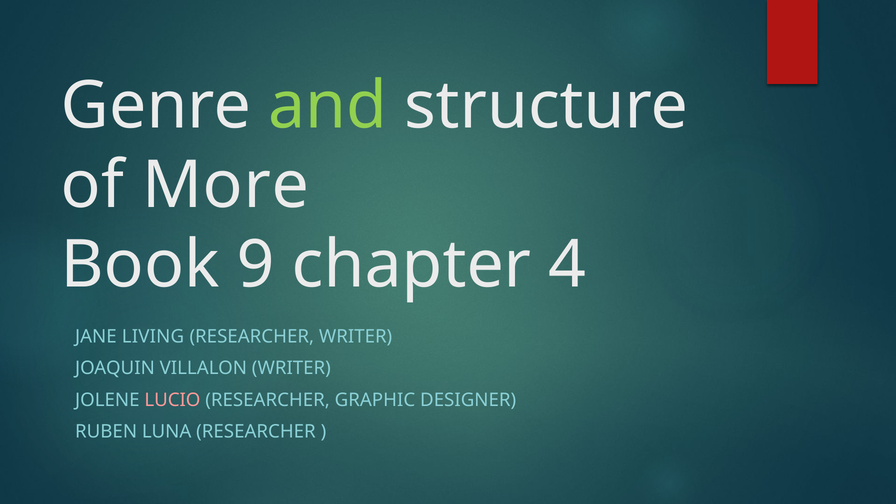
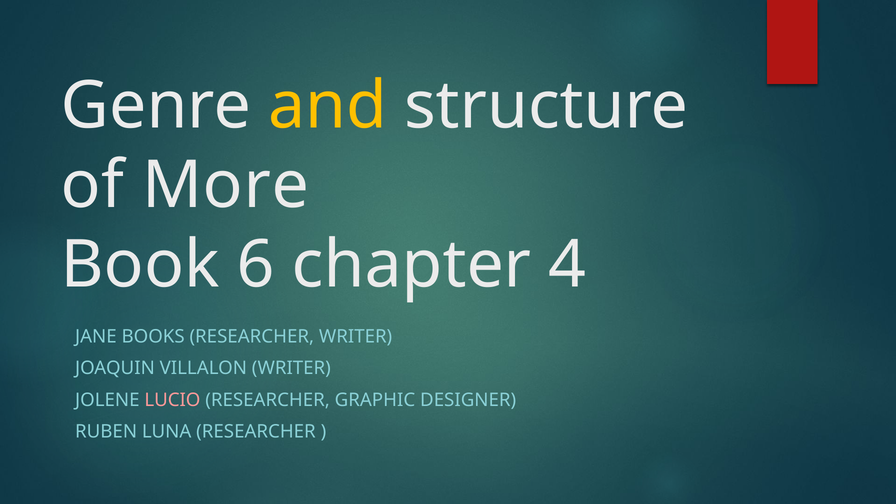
and colour: light green -> yellow
9: 9 -> 6
LIVING: LIVING -> BOOKS
